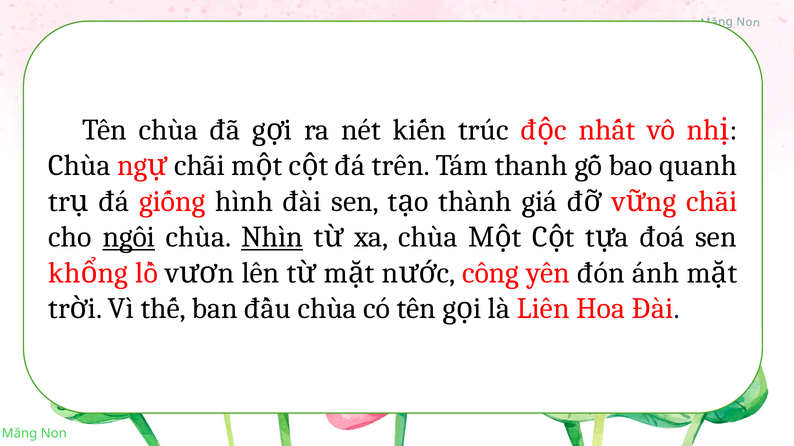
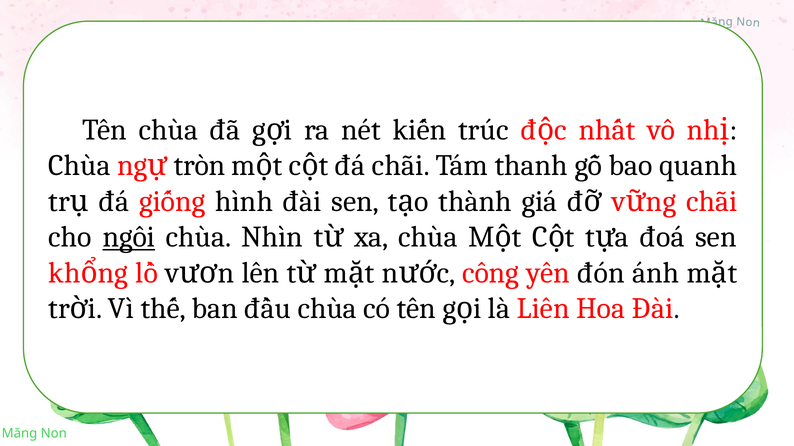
chãi at (200, 166): chãi -> tròn
đá trên: trên -> chãi
Nhìn underline: present -> none
